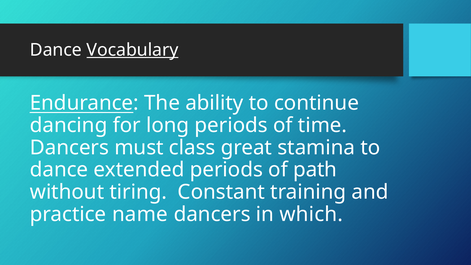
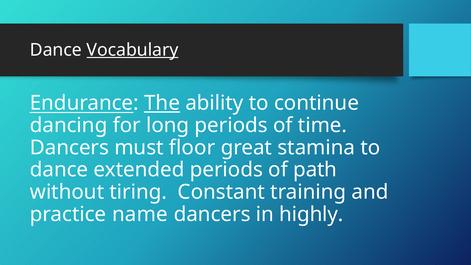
The underline: none -> present
class: class -> floor
which: which -> highly
